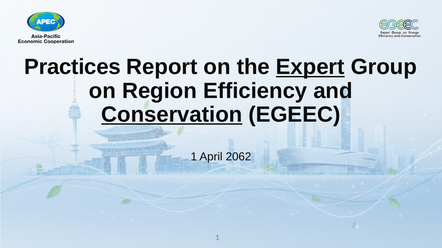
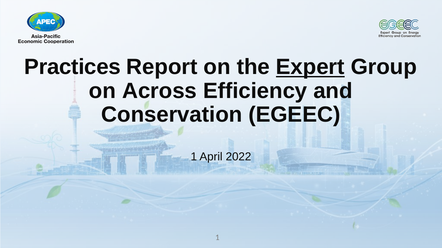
Region: Region -> Across
Conservation underline: present -> none
2062: 2062 -> 2022
